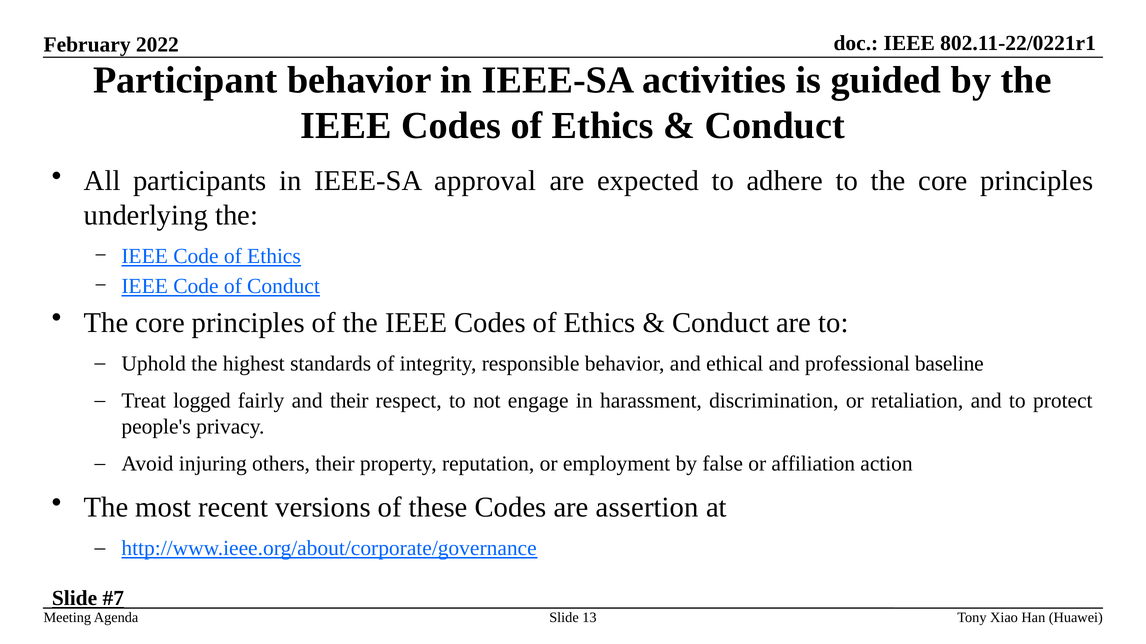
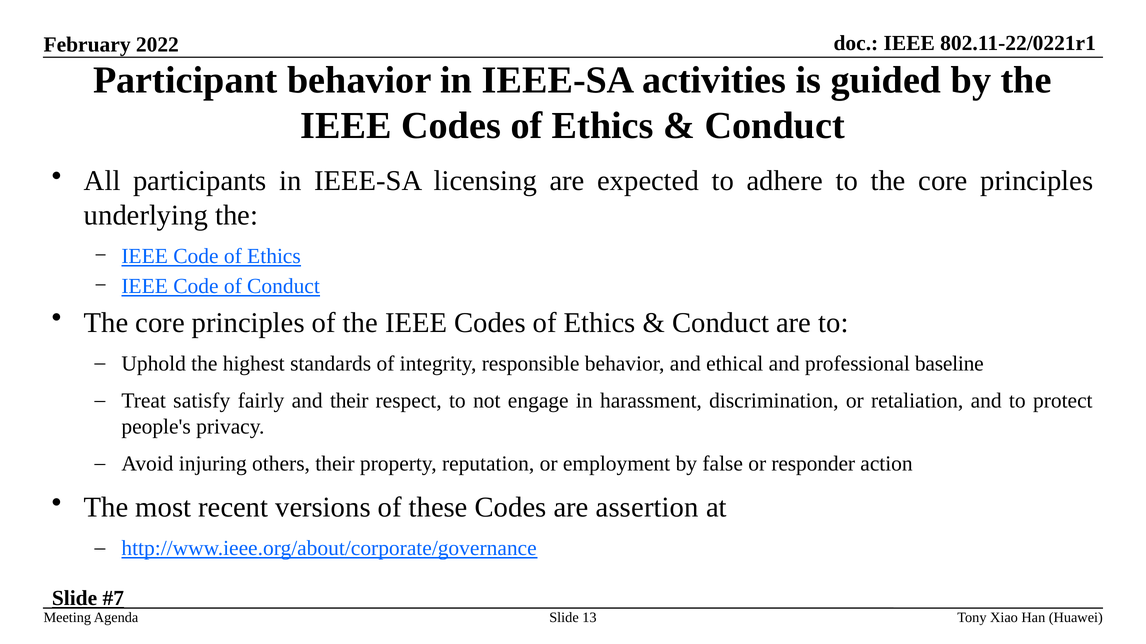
approval: approval -> licensing
logged: logged -> satisfy
affiliation: affiliation -> responder
